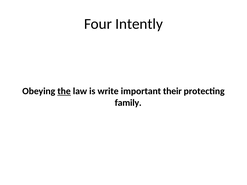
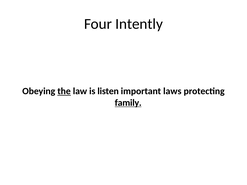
write: write -> listen
their: their -> laws
family underline: none -> present
